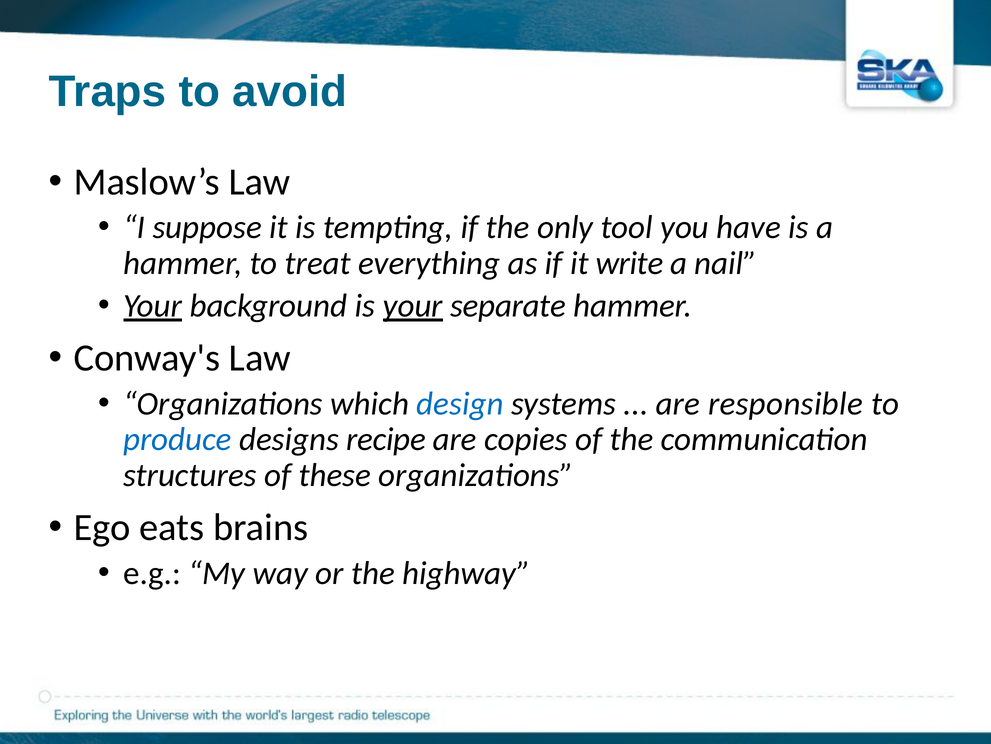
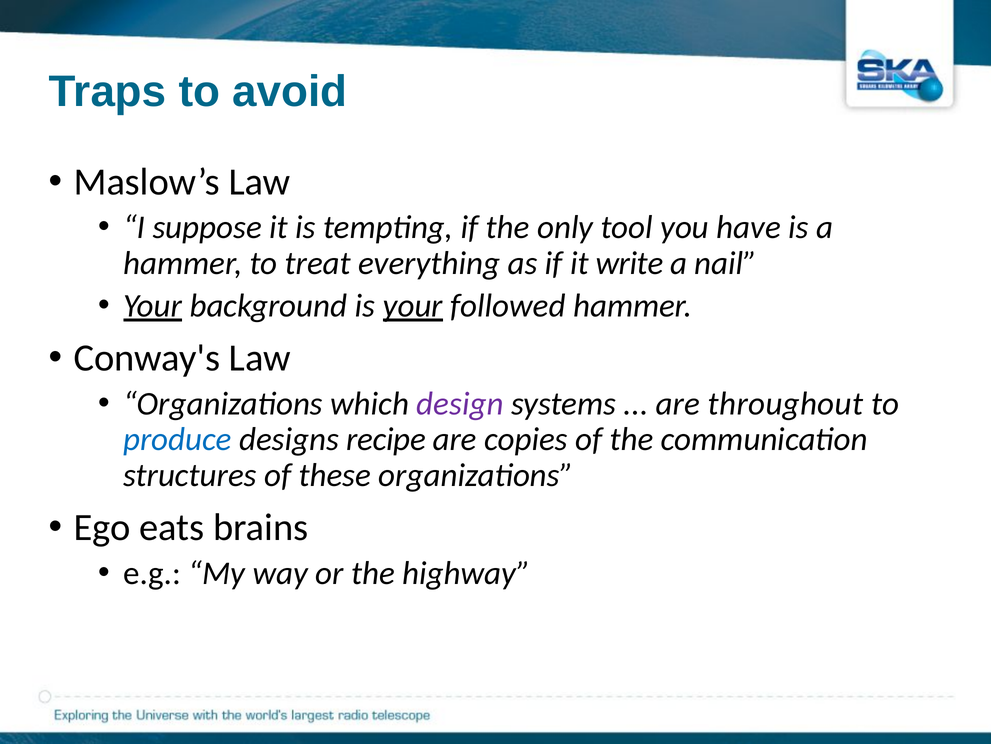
separate: separate -> followed
design colour: blue -> purple
responsible: responsible -> throughout
